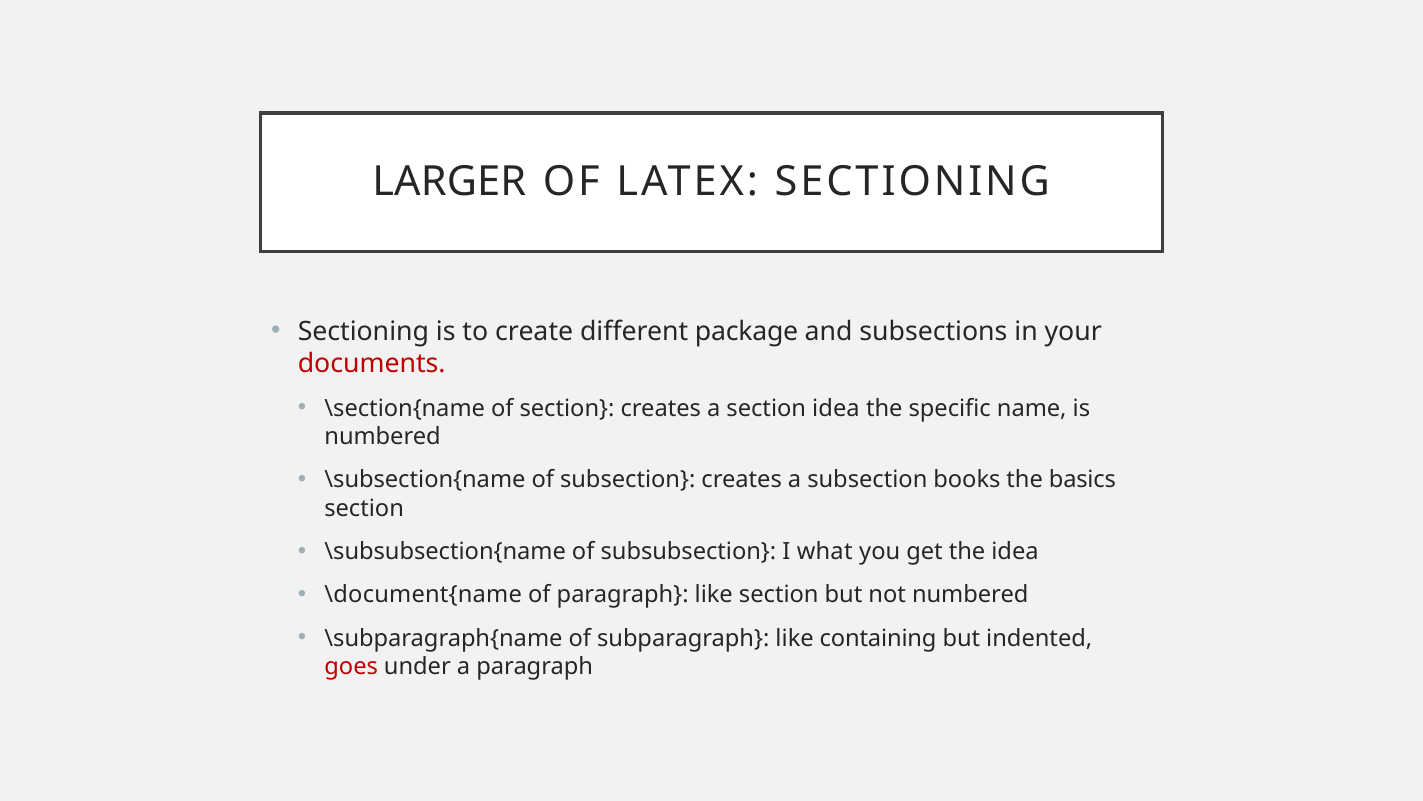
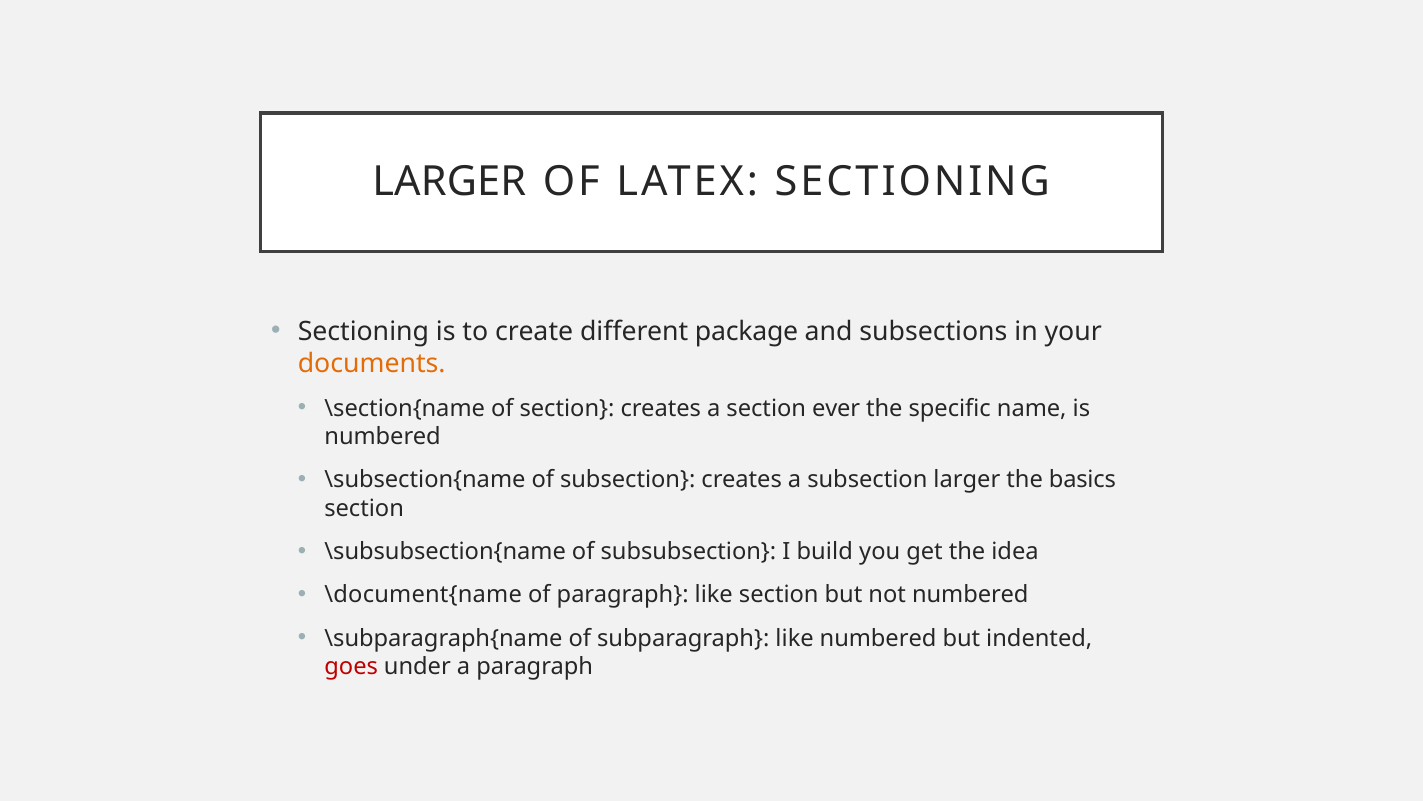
documents colour: red -> orange
section idea: idea -> ever
subsection books: books -> larger
what: what -> build
like containing: containing -> numbered
